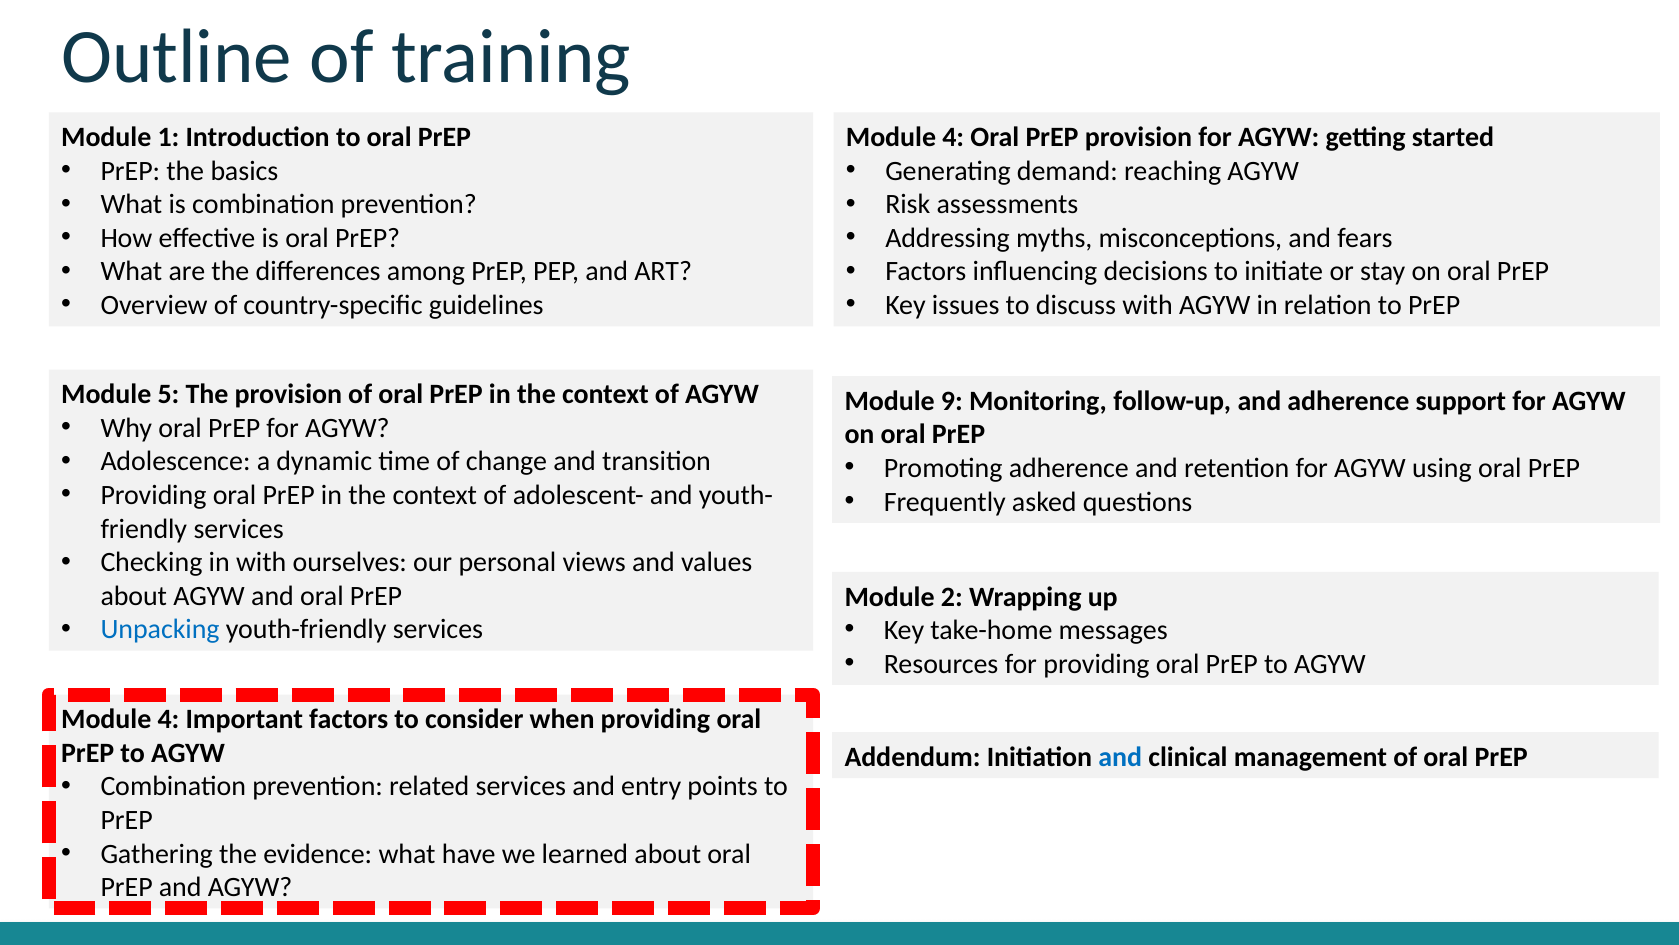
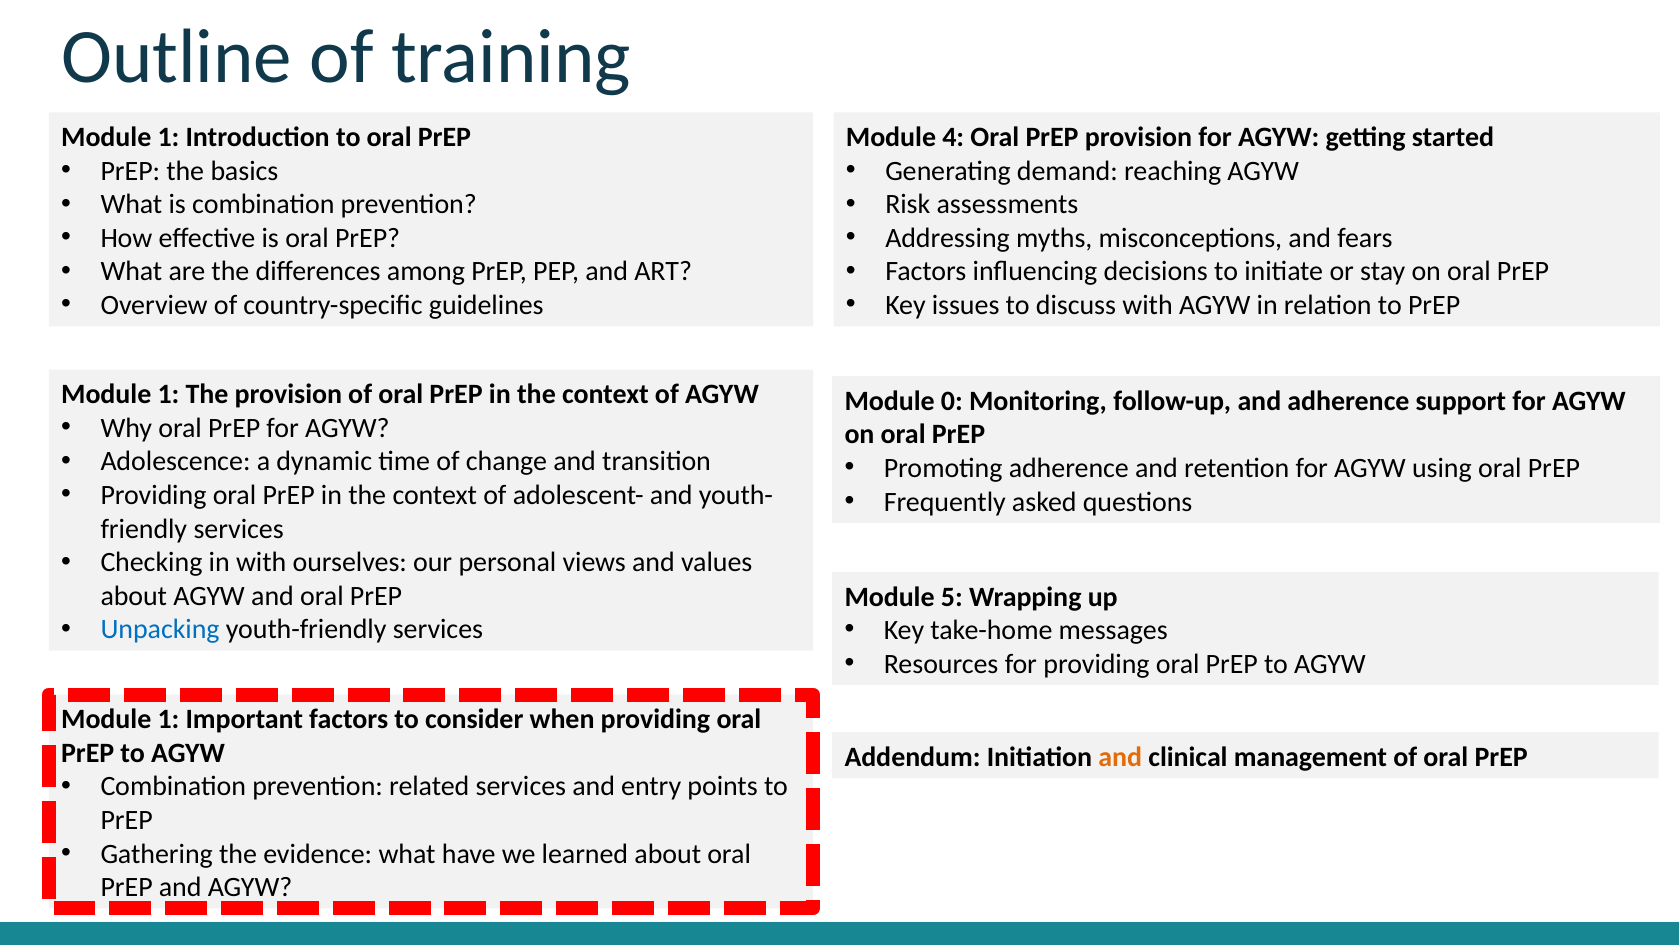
5 at (168, 394): 5 -> 1
9: 9 -> 0
Module 2: 2 -> 5
4 at (168, 719): 4 -> 1
and at (1120, 757) colour: blue -> orange
